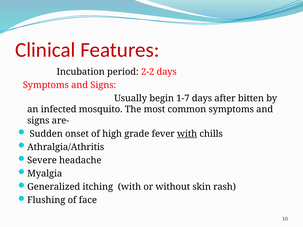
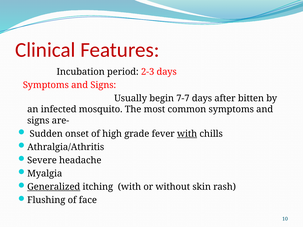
2-2: 2-2 -> 2-3
1-7: 1-7 -> 7-7
Generalized underline: none -> present
